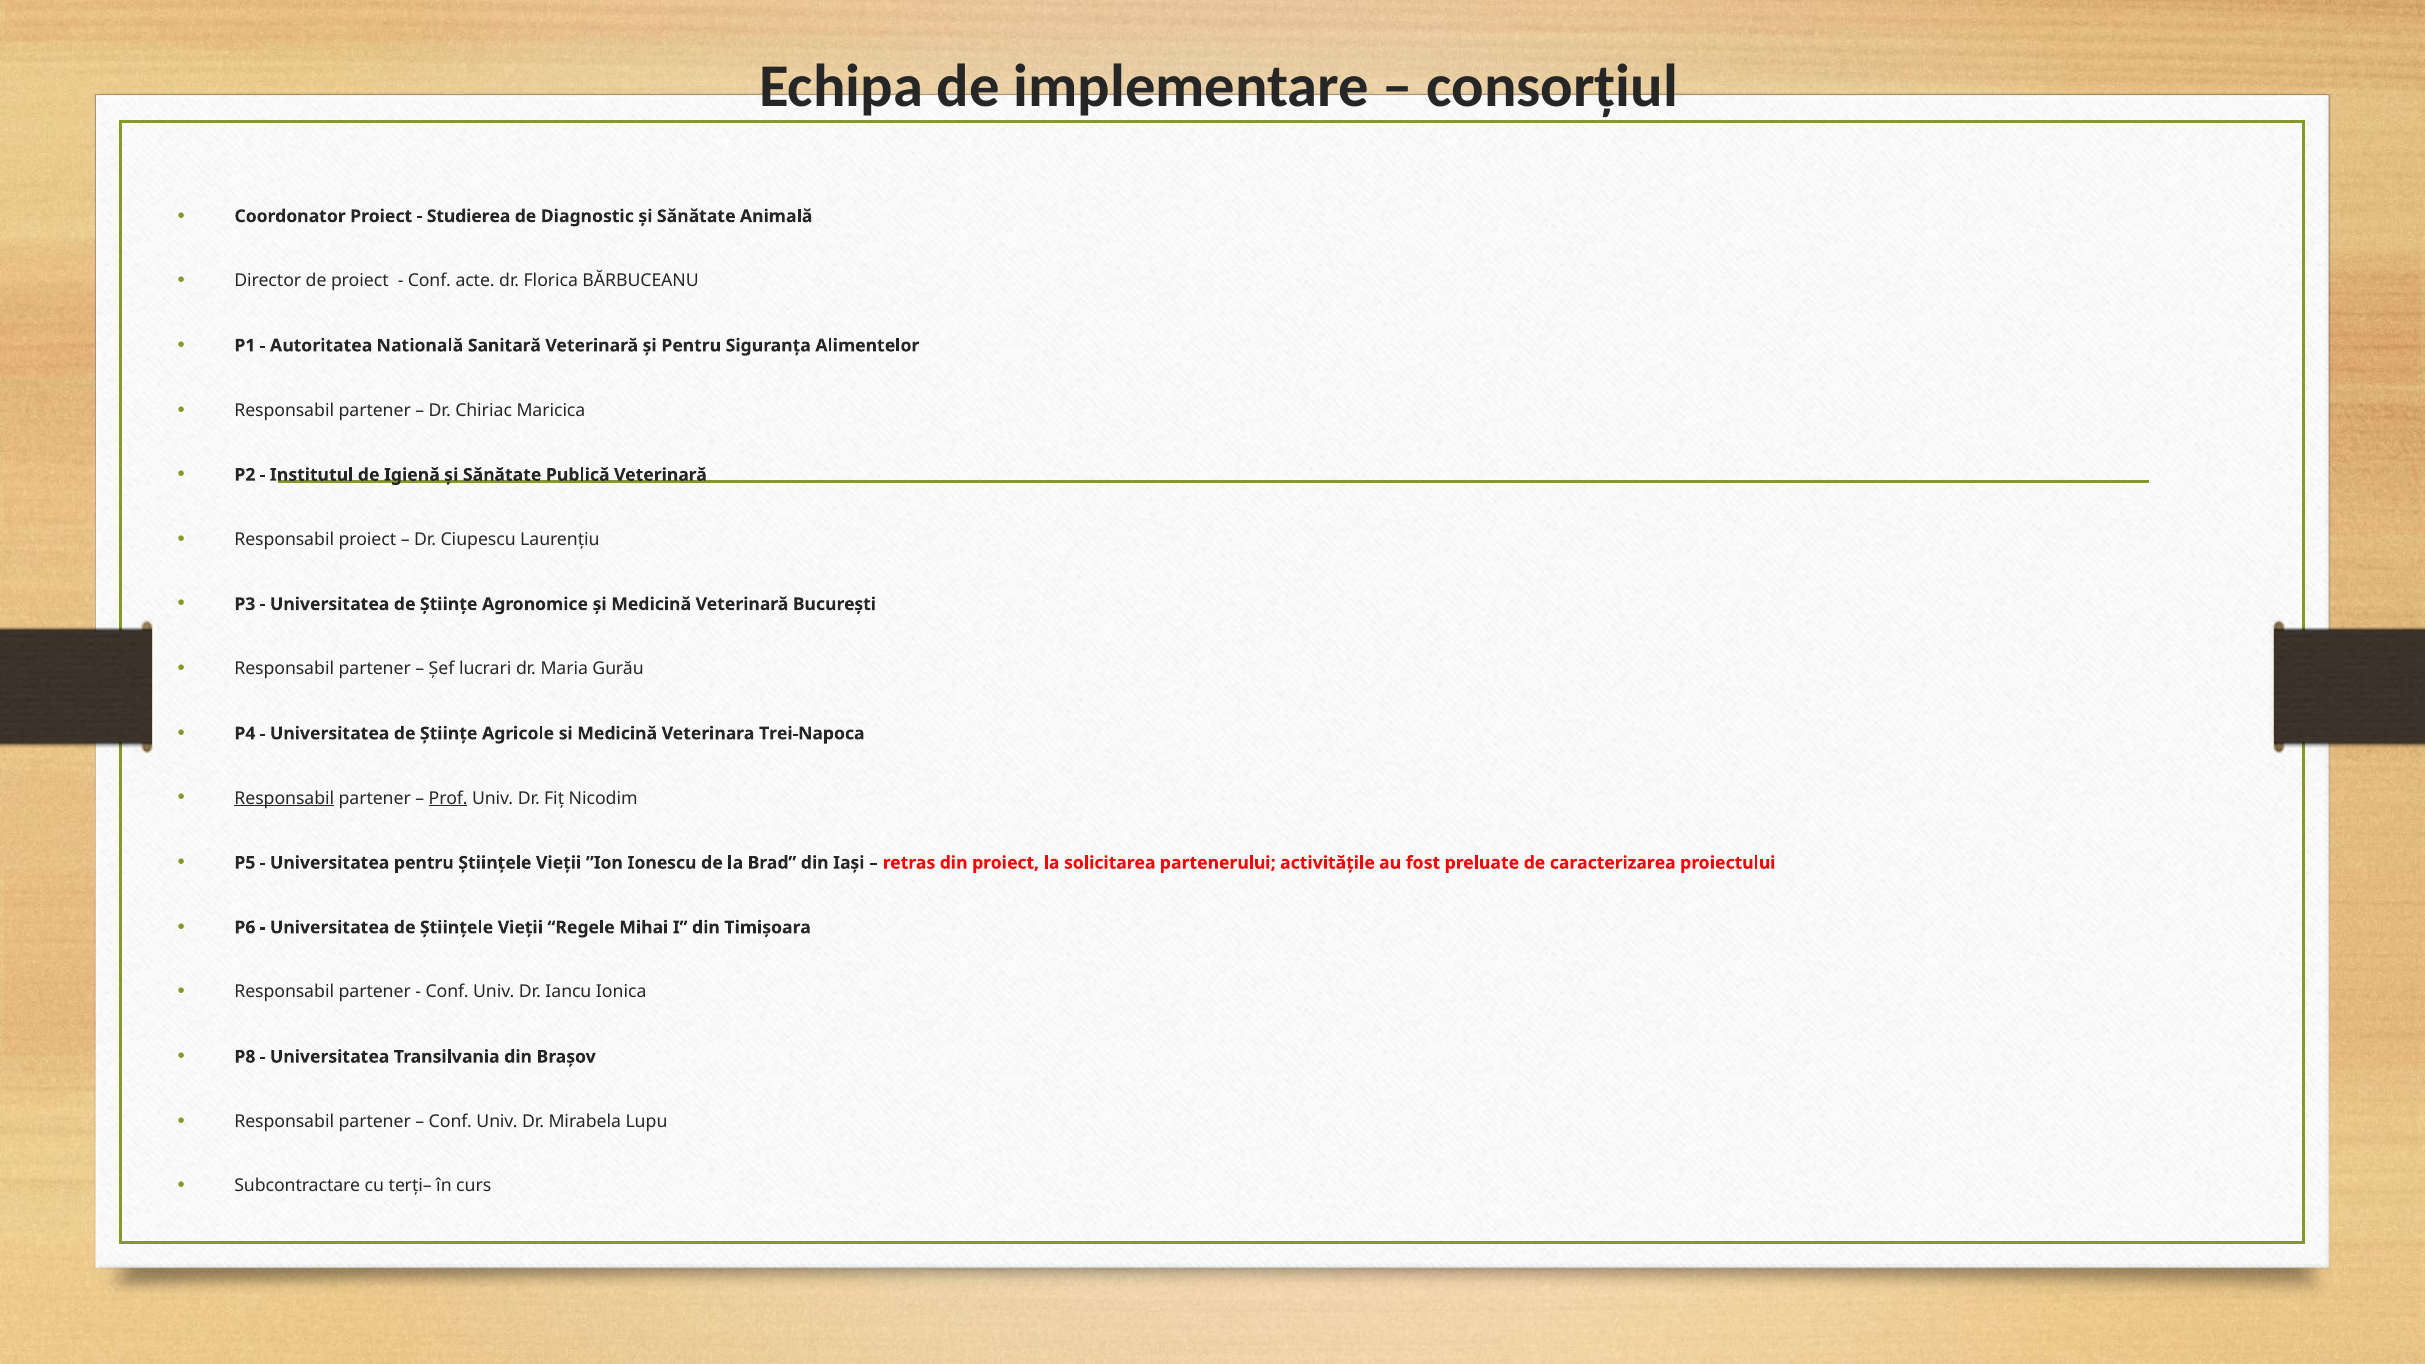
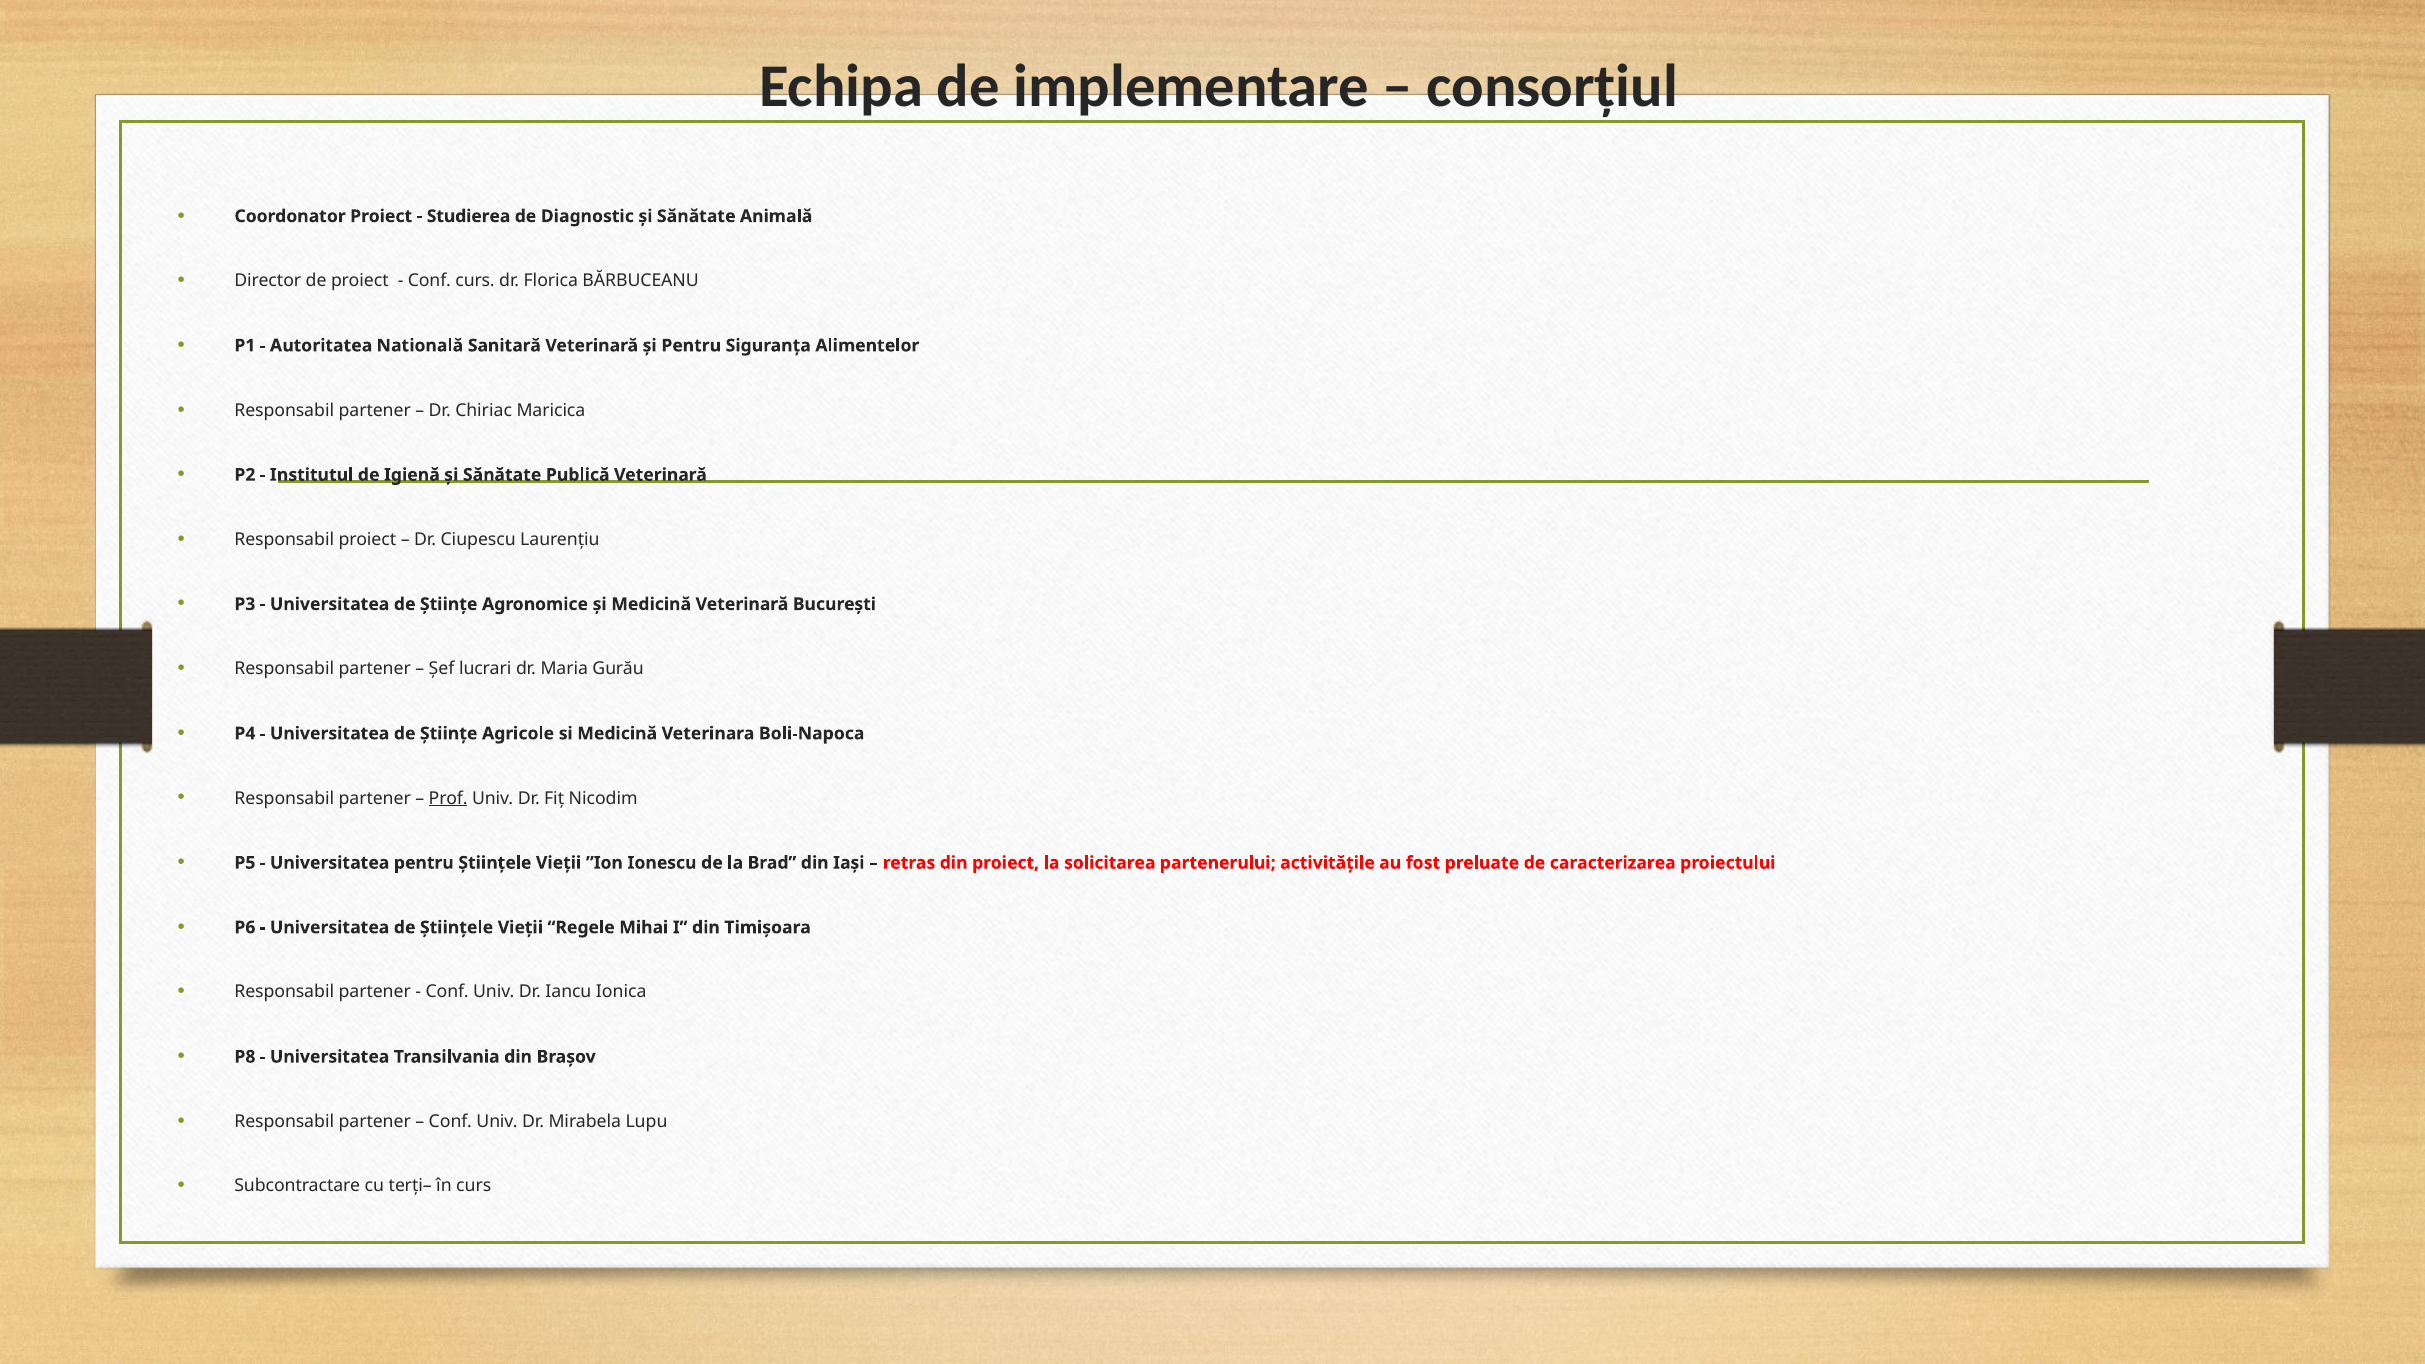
Conf acte: acte -> curs
Trei-Napoca: Trei-Napoca -> Boli-Napoca
Responsabil at (284, 798) underline: present -> none
